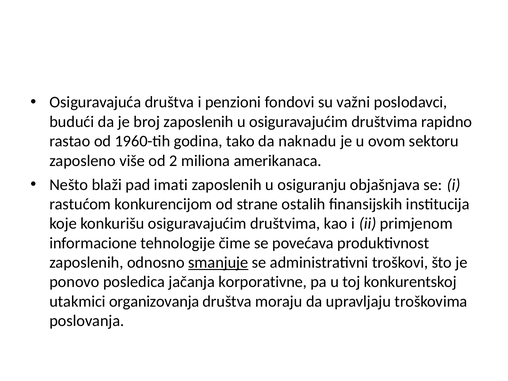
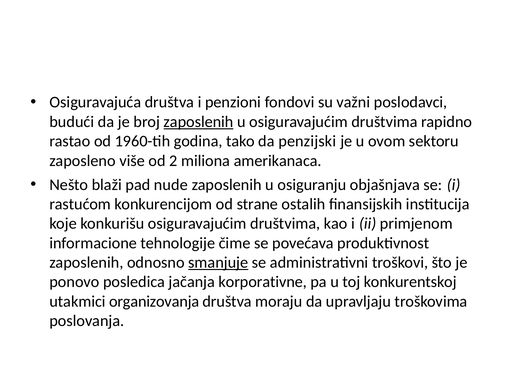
zaposlenih at (199, 122) underline: none -> present
naknadu: naknadu -> penzijski
imati: imati -> nude
